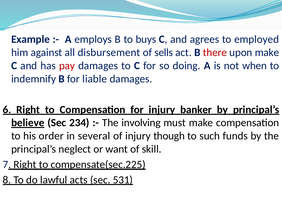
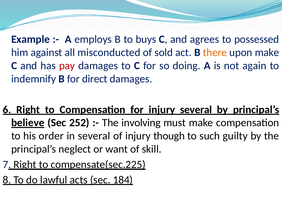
employed: employed -> possessed
disbursement: disbursement -> misconducted
sells: sells -> sold
there colour: red -> orange
when: when -> again
liable: liable -> direct
injury banker: banker -> several
234: 234 -> 252
funds: funds -> guilty
531: 531 -> 184
